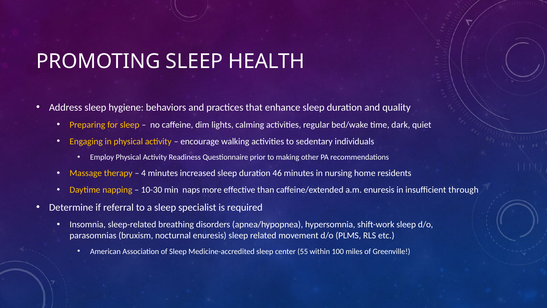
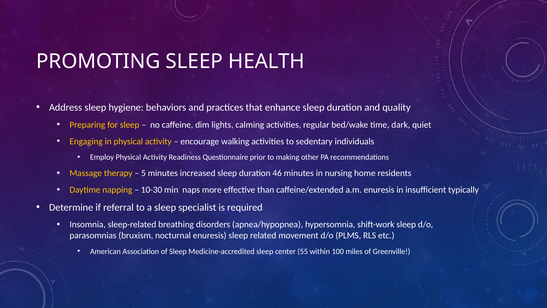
4: 4 -> 5
through: through -> typically
